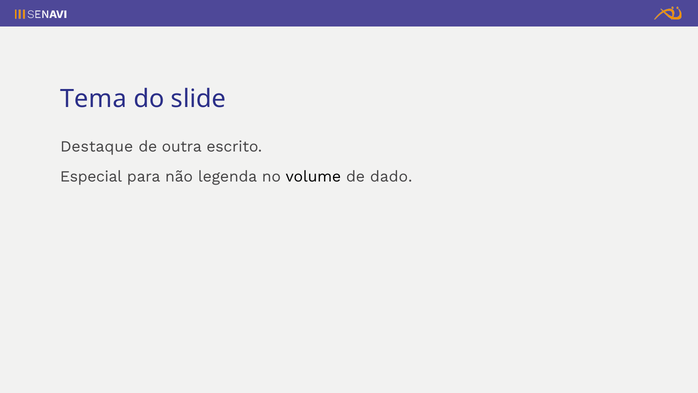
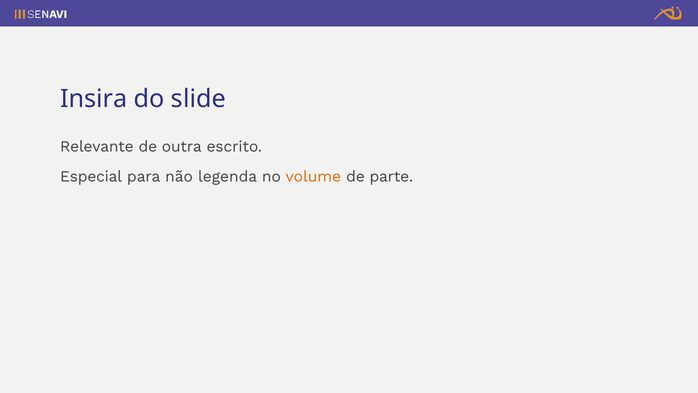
Tema: Tema -> Insira
Destaque: Destaque -> Relevante
volume colour: black -> orange
dado: dado -> parte
